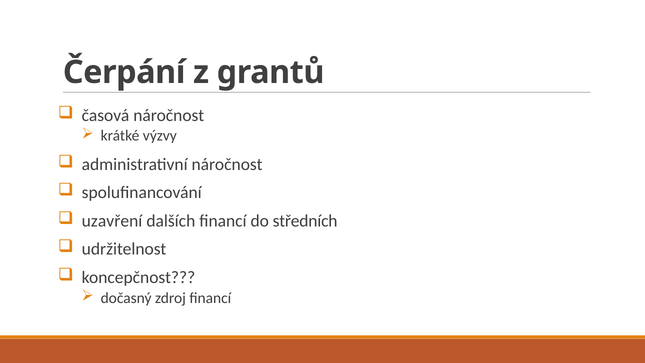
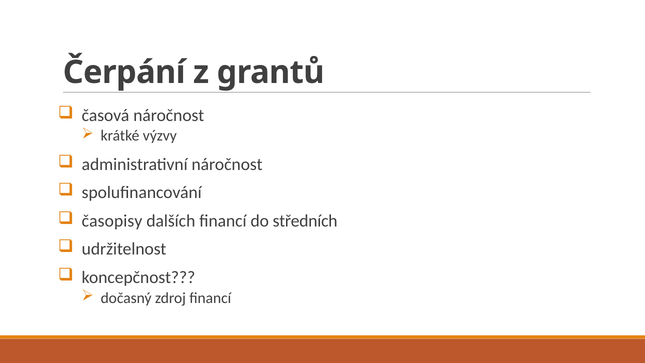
uzavření: uzavření -> časopisy
